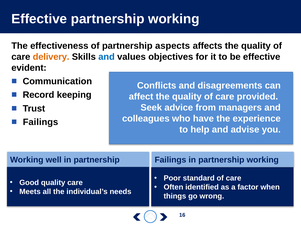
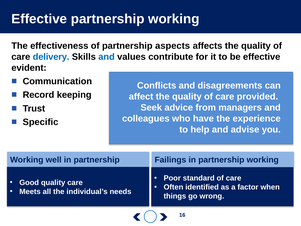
delivery colour: orange -> blue
objectives: objectives -> contribute
Failings at (41, 122): Failings -> Specific
